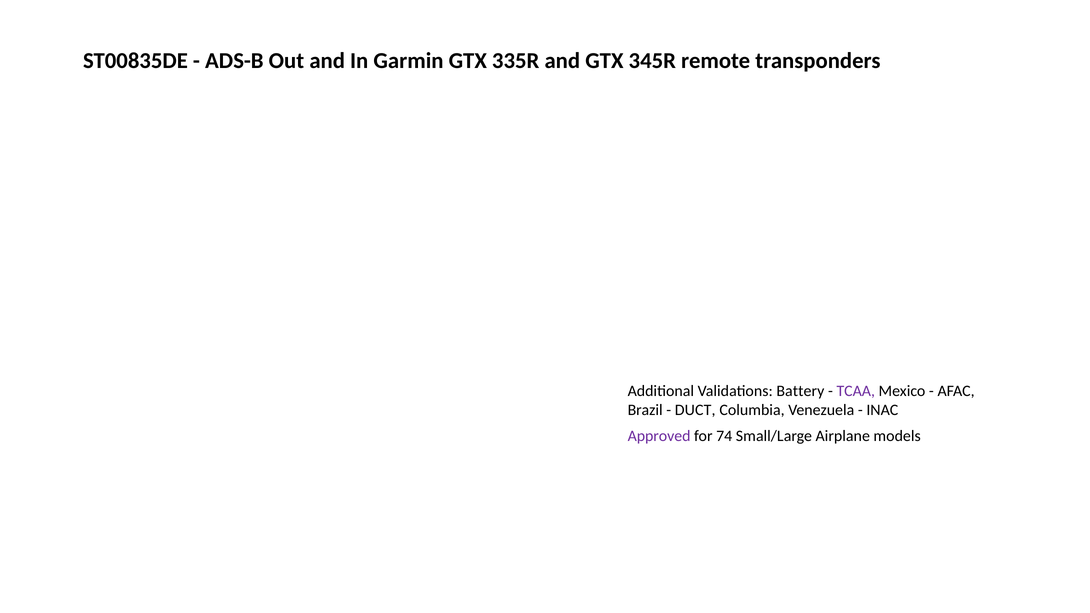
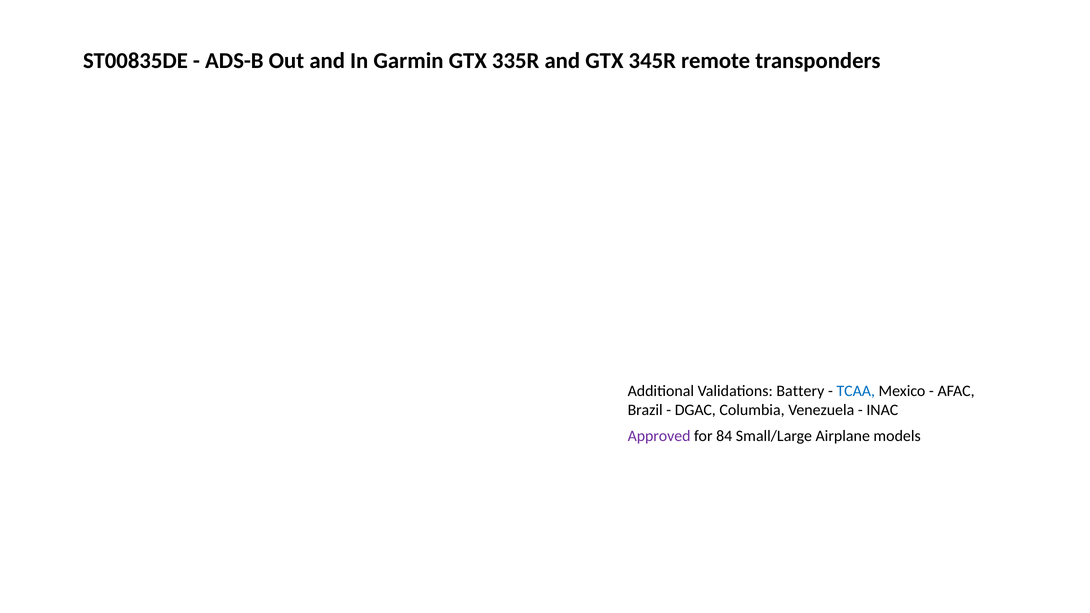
TCAA colour: purple -> blue
DUCT: DUCT -> DGAC
74: 74 -> 84
